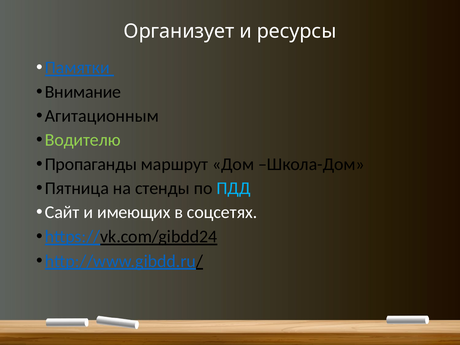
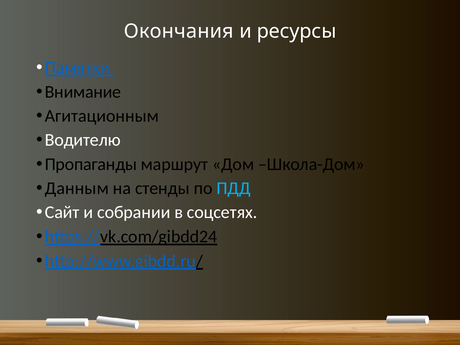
Организует: Организует -> Окончания
Водителю colour: light green -> white
Пятница: Пятница -> Данным
имеющих: имеющих -> собрании
